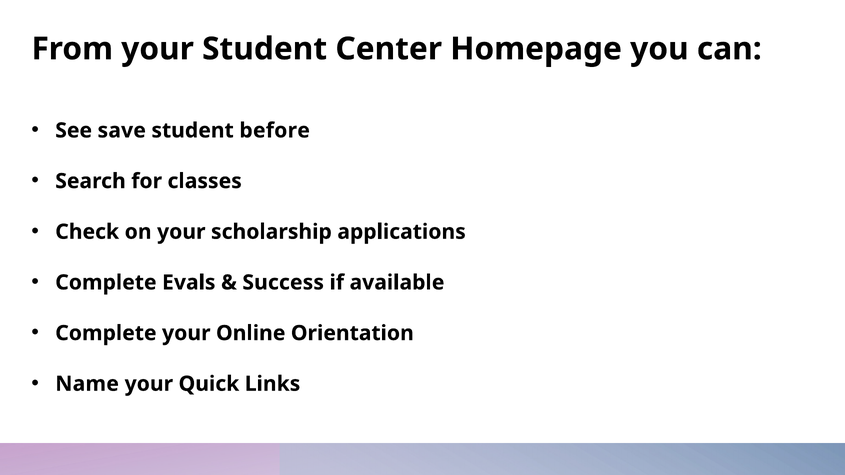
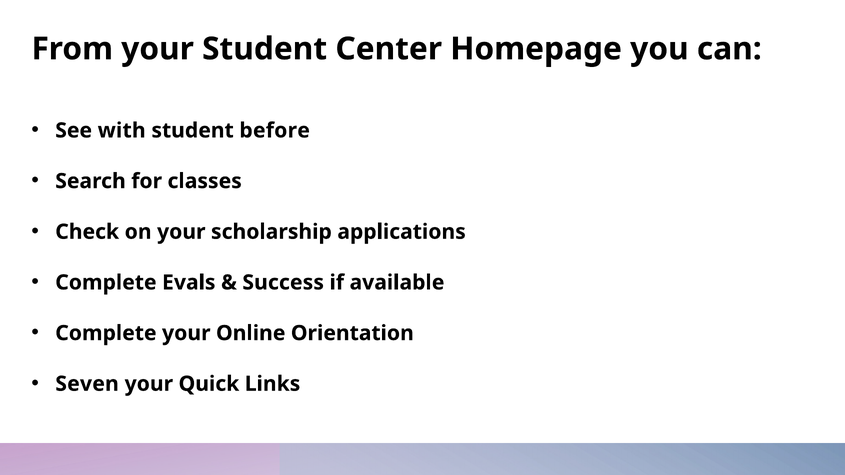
save: save -> with
Name: Name -> Seven
